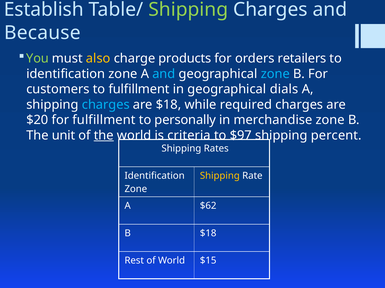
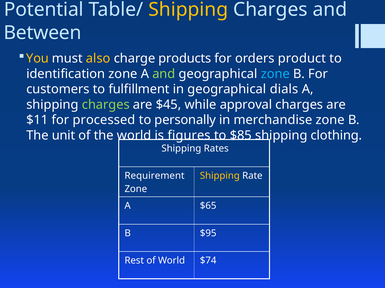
Establish: Establish -> Potential
Shipping at (188, 10) colour: light green -> yellow
Because: Because -> Between
You colour: light green -> yellow
retailers: retailers -> product
and at (164, 74) colour: light blue -> light green
charges at (106, 105) colour: light blue -> light green
are $18: $18 -> $45
required: required -> approval
$20: $20 -> $11
for fulfillment: fulfillment -> processed
the at (104, 136) underline: present -> none
criteria: criteria -> figures
$97: $97 -> $85
percent: percent -> clothing
Identification at (155, 176): Identification -> Requirement
$62: $62 -> $65
B $18: $18 -> $95
$15: $15 -> $74
